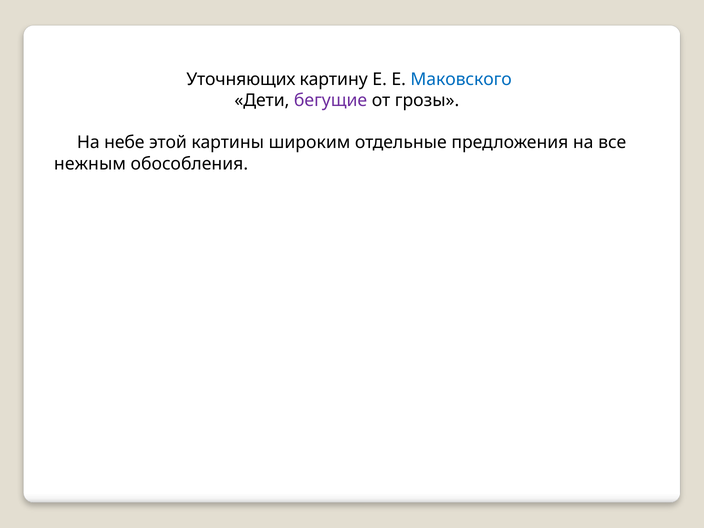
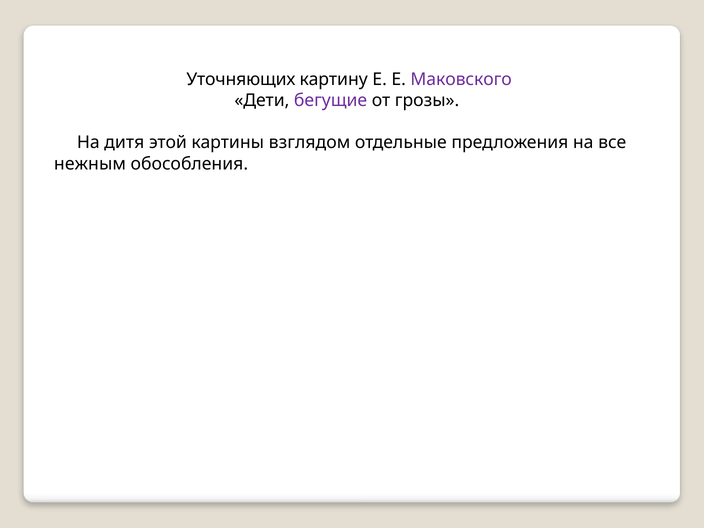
Маковского colour: blue -> purple
небе: небе -> дитя
широким: широким -> взглядом
